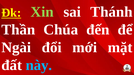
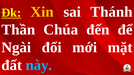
Xin colour: light green -> yellow
